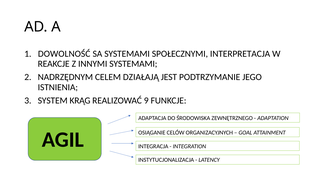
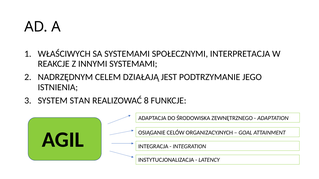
DOWOLNOŚĆ: DOWOLNOŚĆ -> WŁAŚCIWYCH
KRĄG: KRĄG -> STAN
9: 9 -> 8
